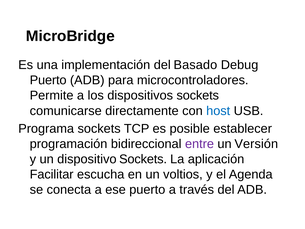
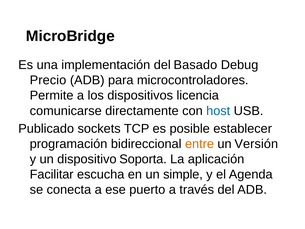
Puerto at (48, 80): Puerto -> Precio
dispositivos sockets: sockets -> licencia
Programa: Programa -> Publicado
entre colour: purple -> orange
dispositivo Sockets: Sockets -> Soporta
voltios: voltios -> simple
